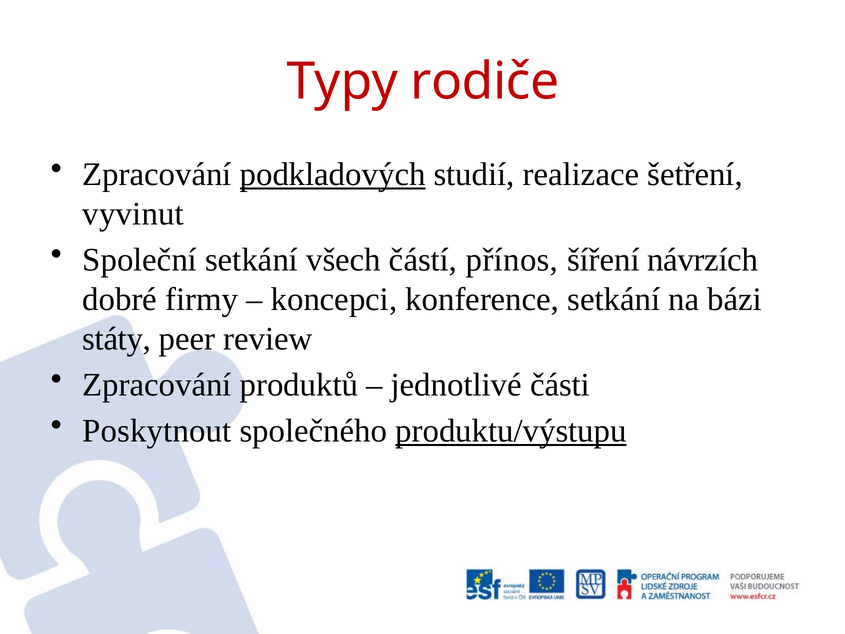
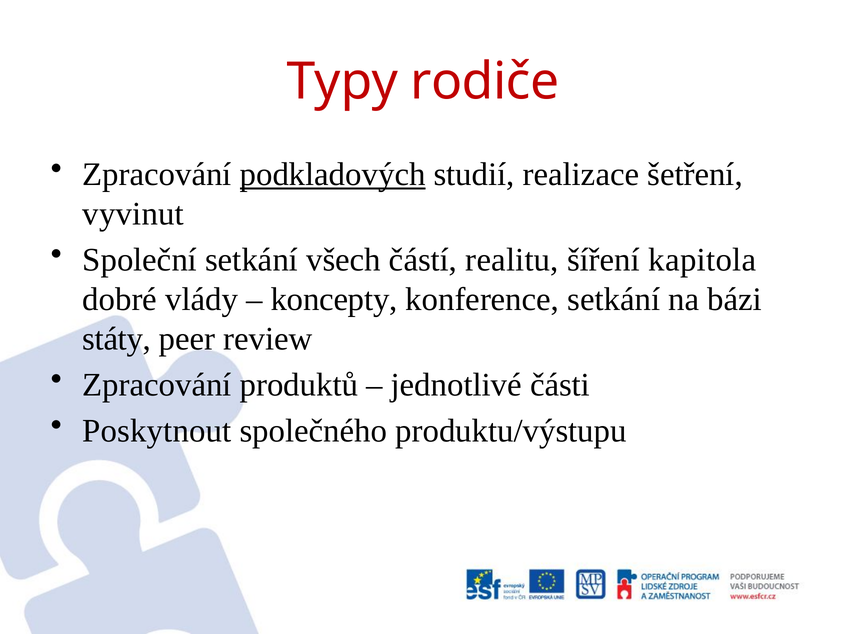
přínos: přínos -> realitu
návrzích: návrzích -> kapitola
firmy: firmy -> vlády
koncepci: koncepci -> koncepty
produktu/výstupu underline: present -> none
